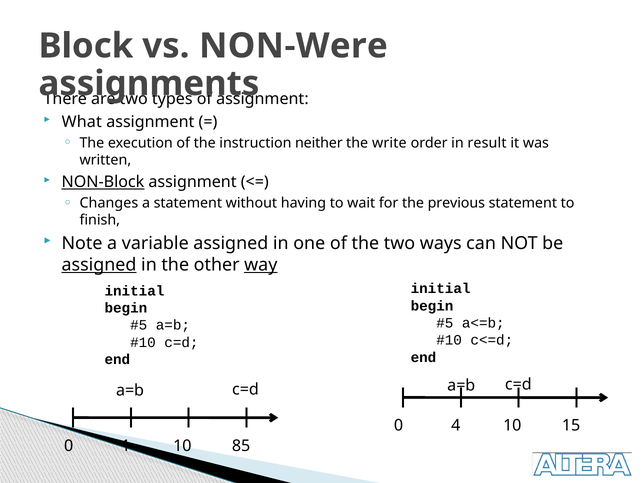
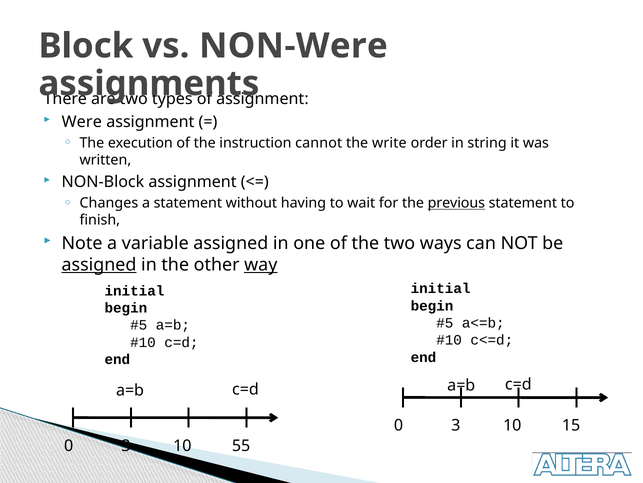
What: What -> Were
neither: neither -> cannot
result: result -> string
NON-Block underline: present -> none
previous underline: none -> present
4 at (456, 425): 4 -> 3
1 at (126, 445): 1 -> 3
85: 85 -> 55
